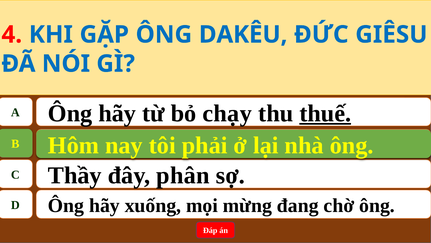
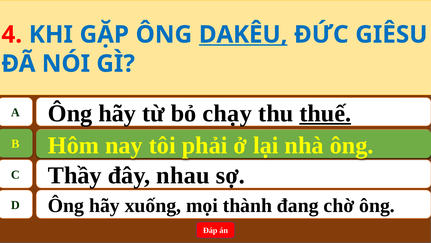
DAKÊU underline: none -> present
phân: phân -> nhau
mừng: mừng -> thành
